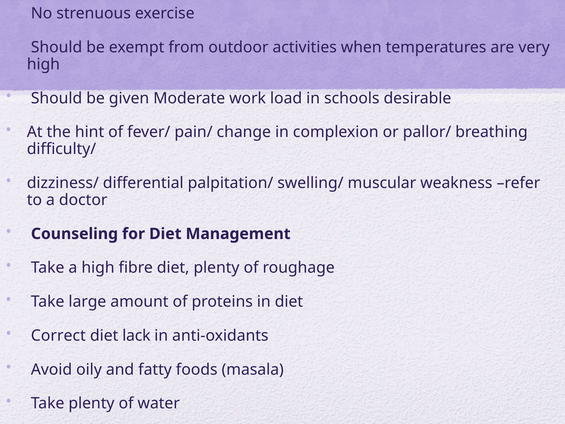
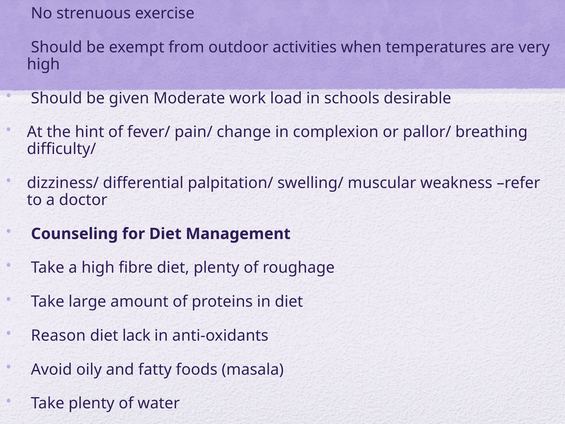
Correct: Correct -> Reason
